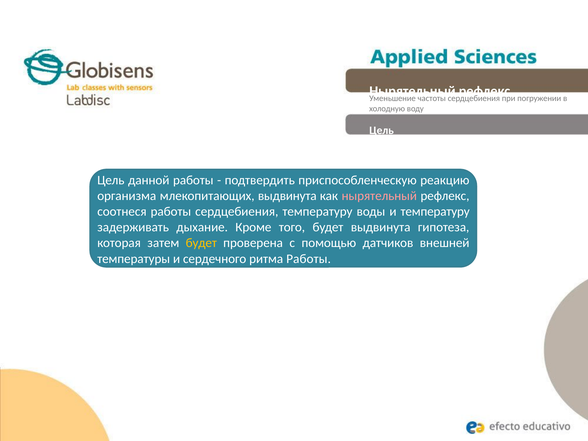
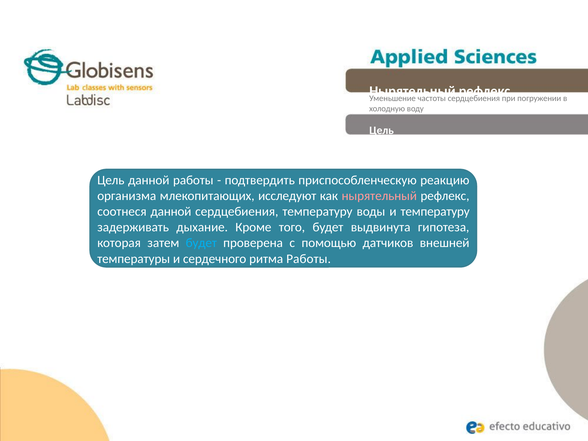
млекопитающих выдвинута: выдвинута -> исследуют
соотнеся работы: работы -> данной
будет at (201, 243) colour: yellow -> light blue
